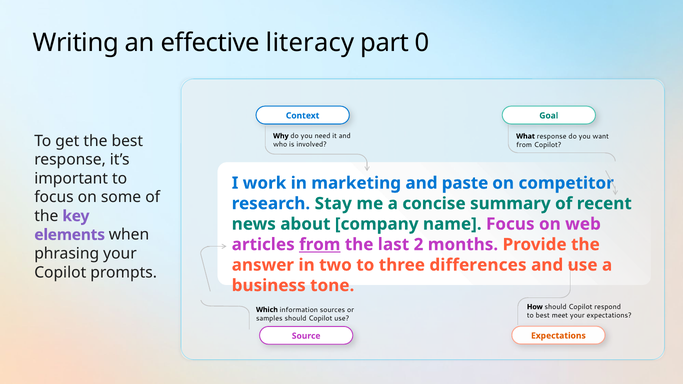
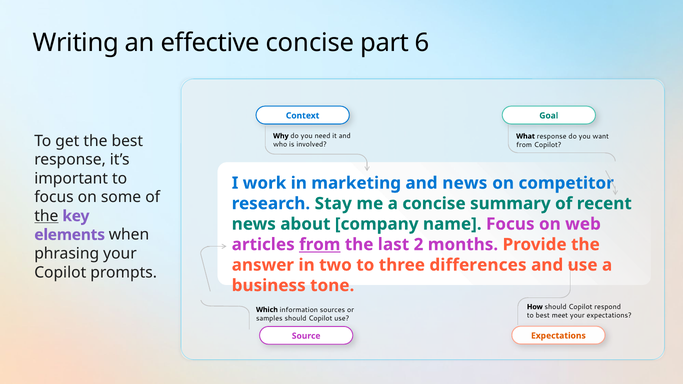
effective literacy: literacy -> concise
0: 0 -> 6
and paste: paste -> news
the at (46, 216) underline: none -> present
